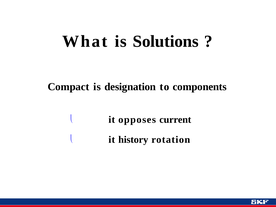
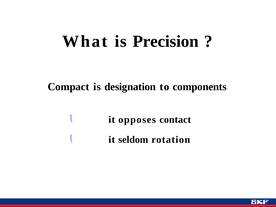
Solutions: Solutions -> Precision
current: current -> contact
history: history -> seldom
